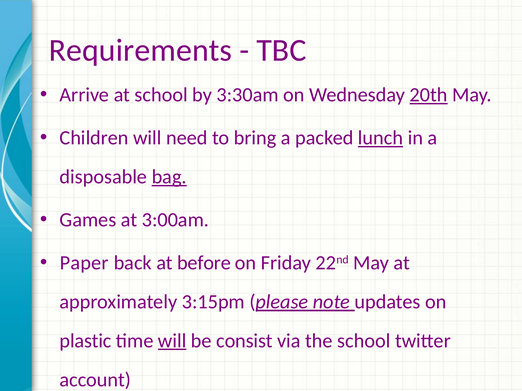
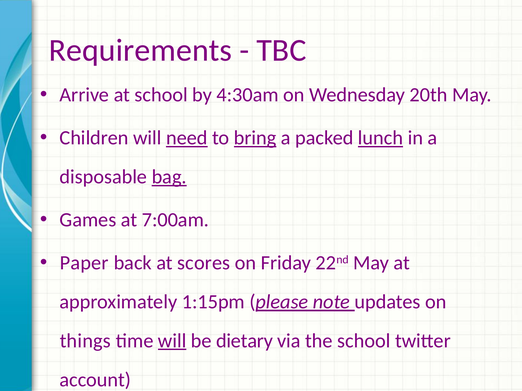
3:30am: 3:30am -> 4:30am
20th underline: present -> none
need underline: none -> present
bring underline: none -> present
3:00am: 3:00am -> 7:00am
before: before -> scores
3:15pm: 3:15pm -> 1:15pm
plastic: plastic -> things
consist: consist -> dietary
